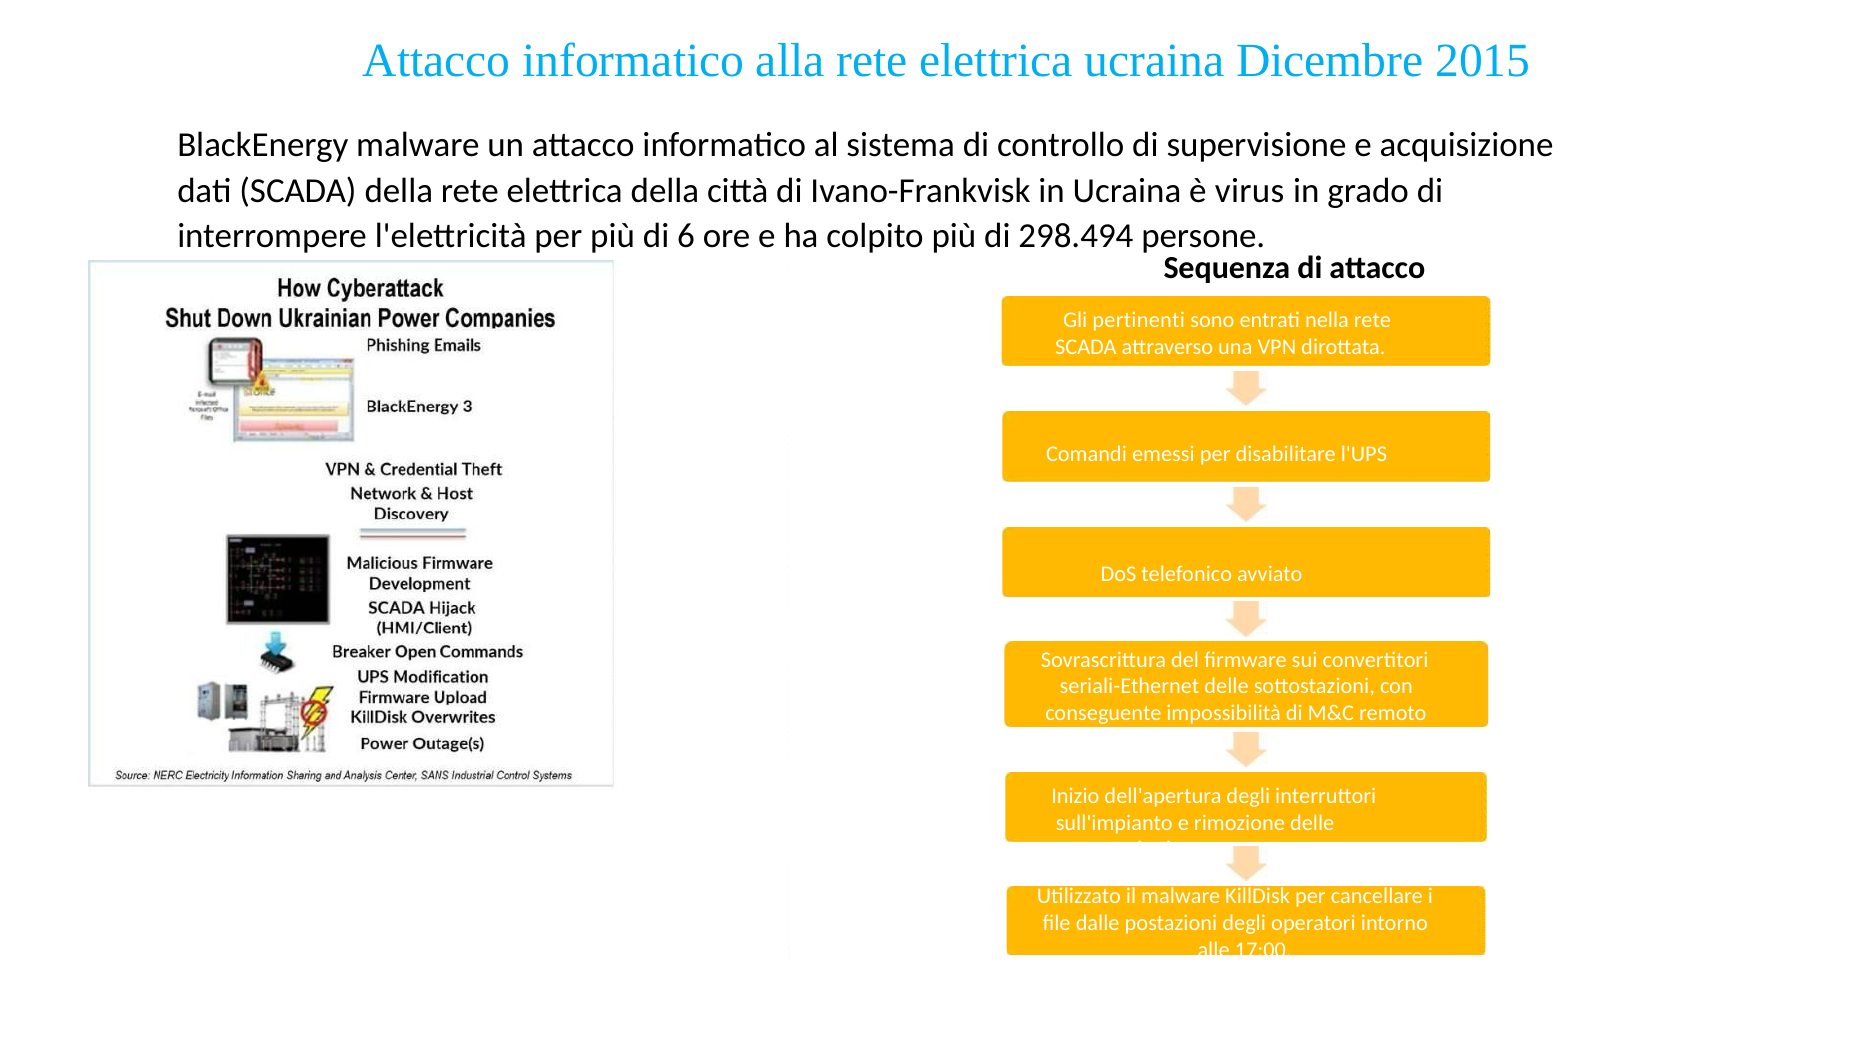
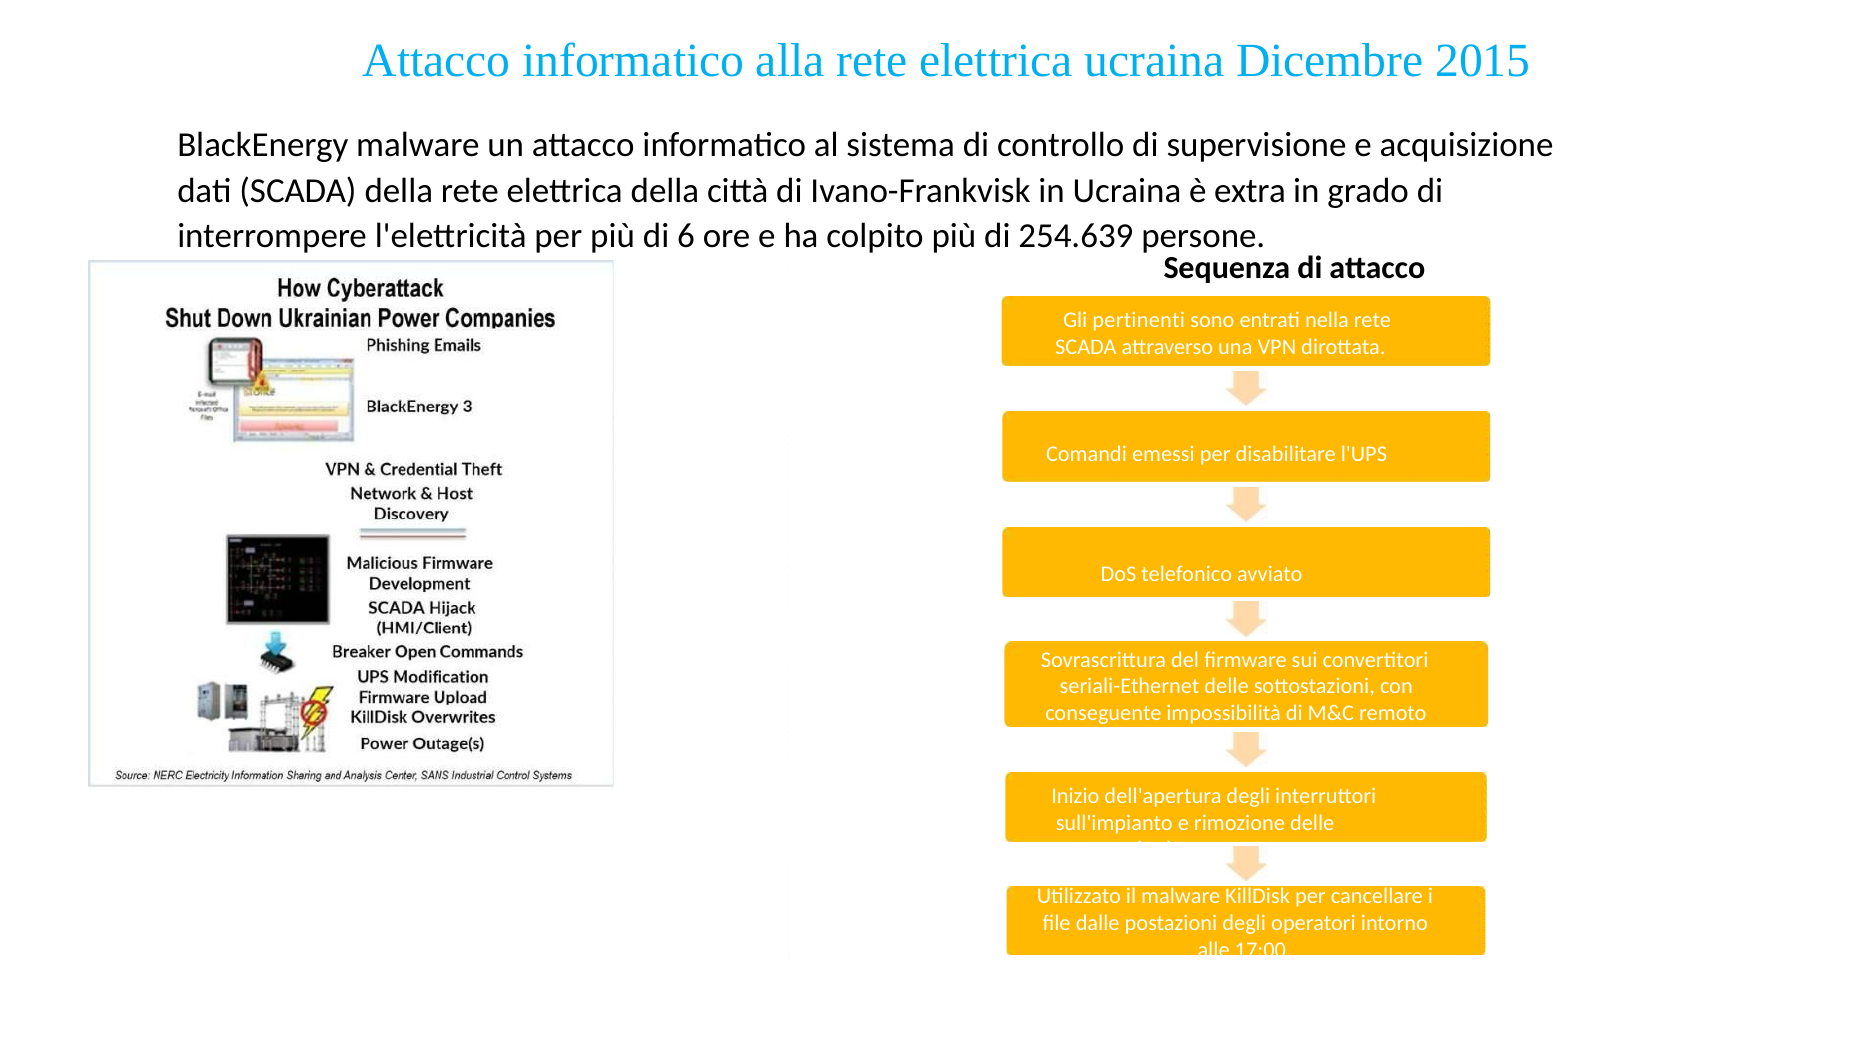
virus: virus -> extra
298.494: 298.494 -> 254.639
